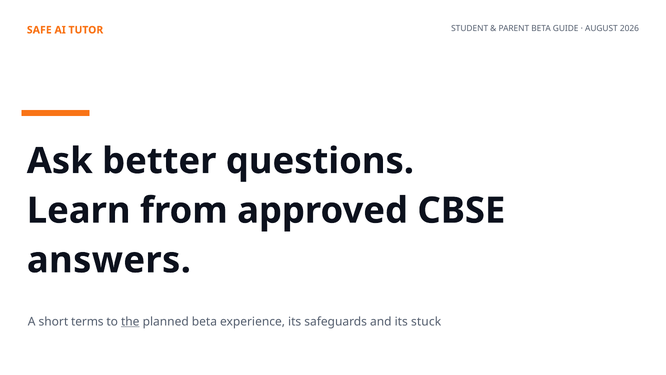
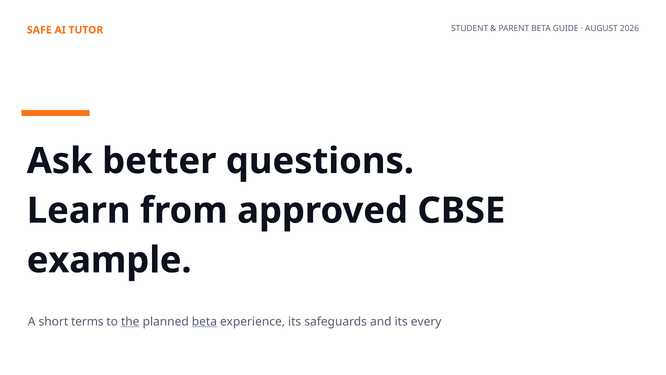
answers: answers -> example
beta at (204, 321) underline: none -> present
stuck: stuck -> every
